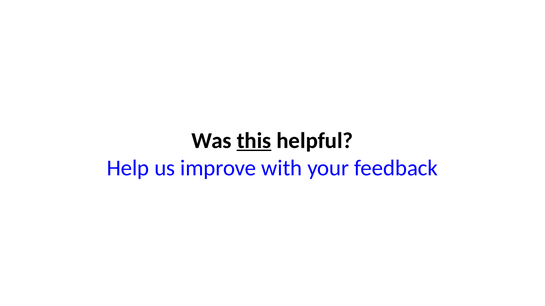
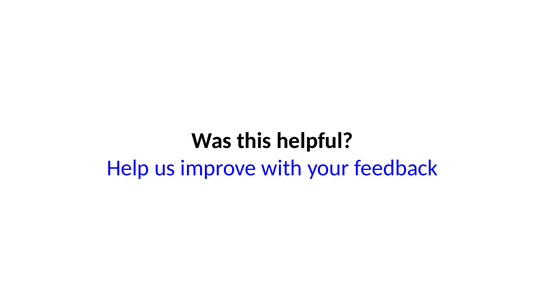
this underline: present -> none
